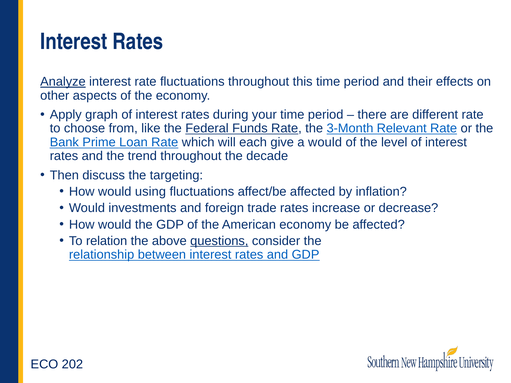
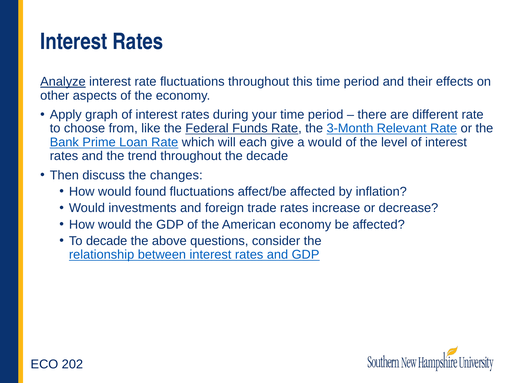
targeting: targeting -> changes
using: using -> found
To relation: relation -> decade
questions underline: present -> none
